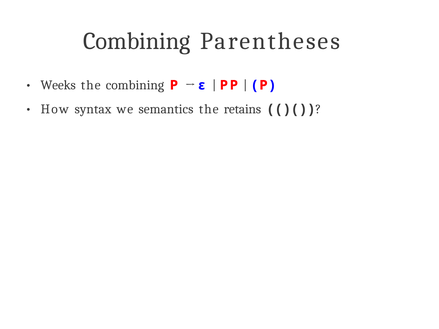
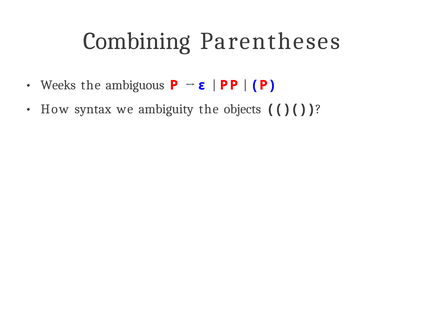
the combining: combining -> ambiguous
semantics: semantics -> ambiguity
retains: retains -> objects
